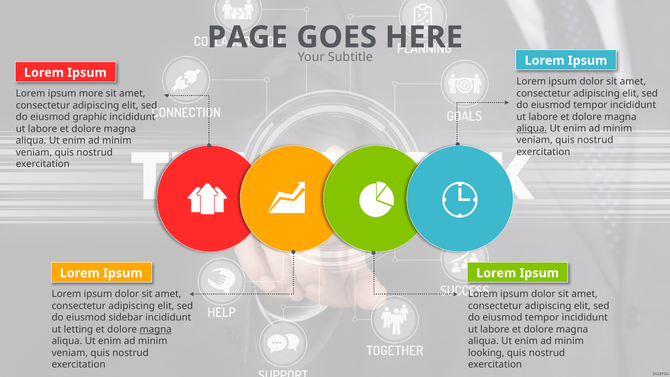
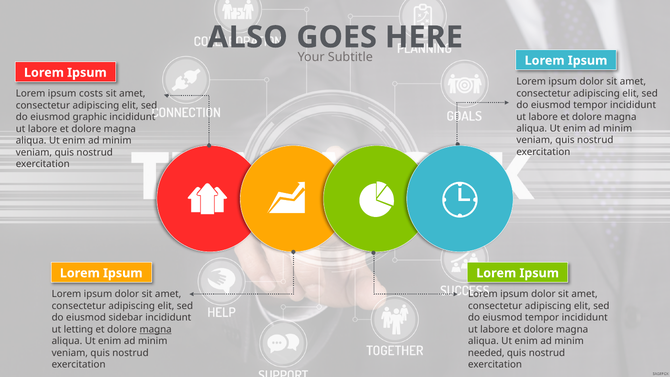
PAGE: PAGE -> ALSO
more: more -> costs
aliqua at (532, 128) underline: present -> none
looking: looking -> needed
